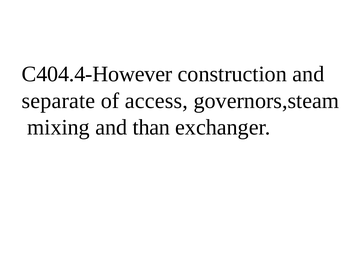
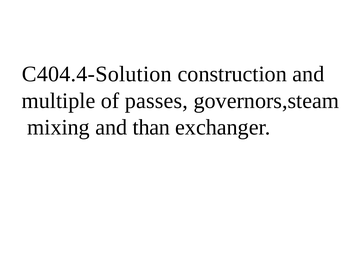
C404.4-However: C404.4-However -> C404.4-Solution
separate: separate -> multiple
access: access -> passes
